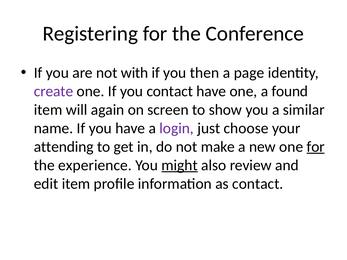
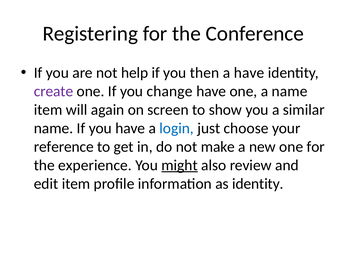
with: with -> help
a page: page -> have
you contact: contact -> change
a found: found -> name
login colour: purple -> blue
attending: attending -> reference
for at (316, 147) underline: present -> none
as contact: contact -> identity
